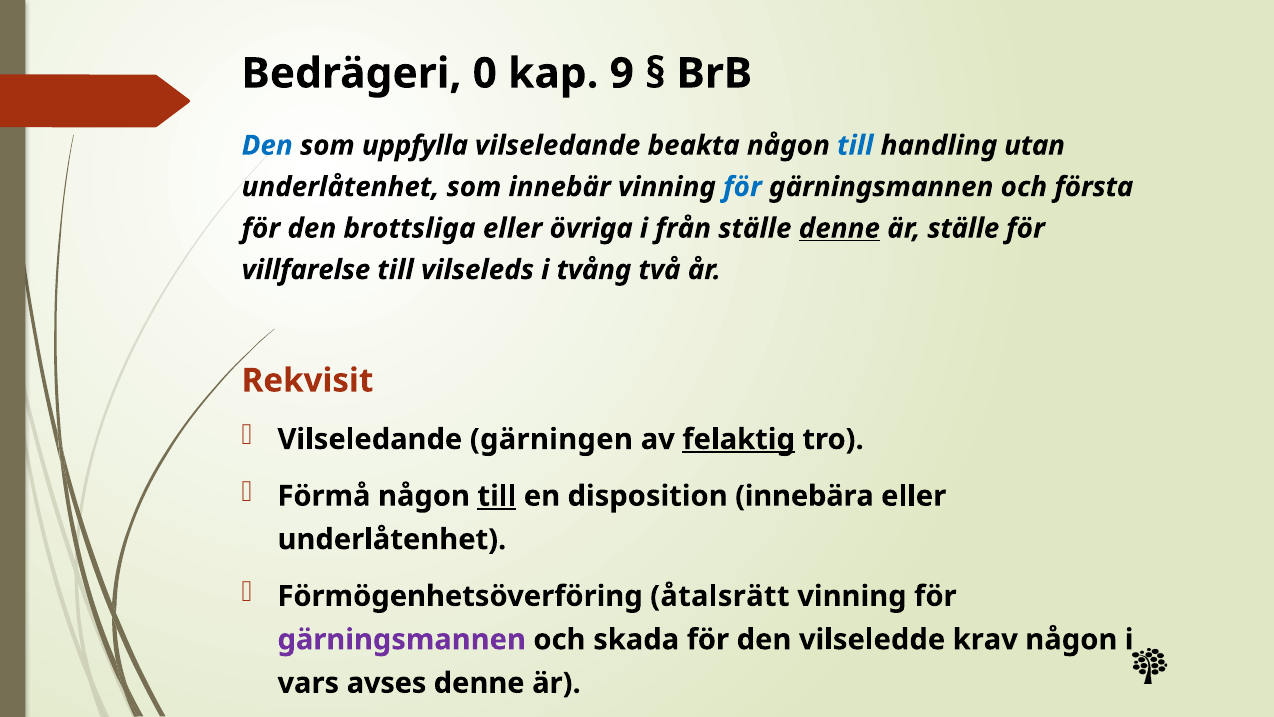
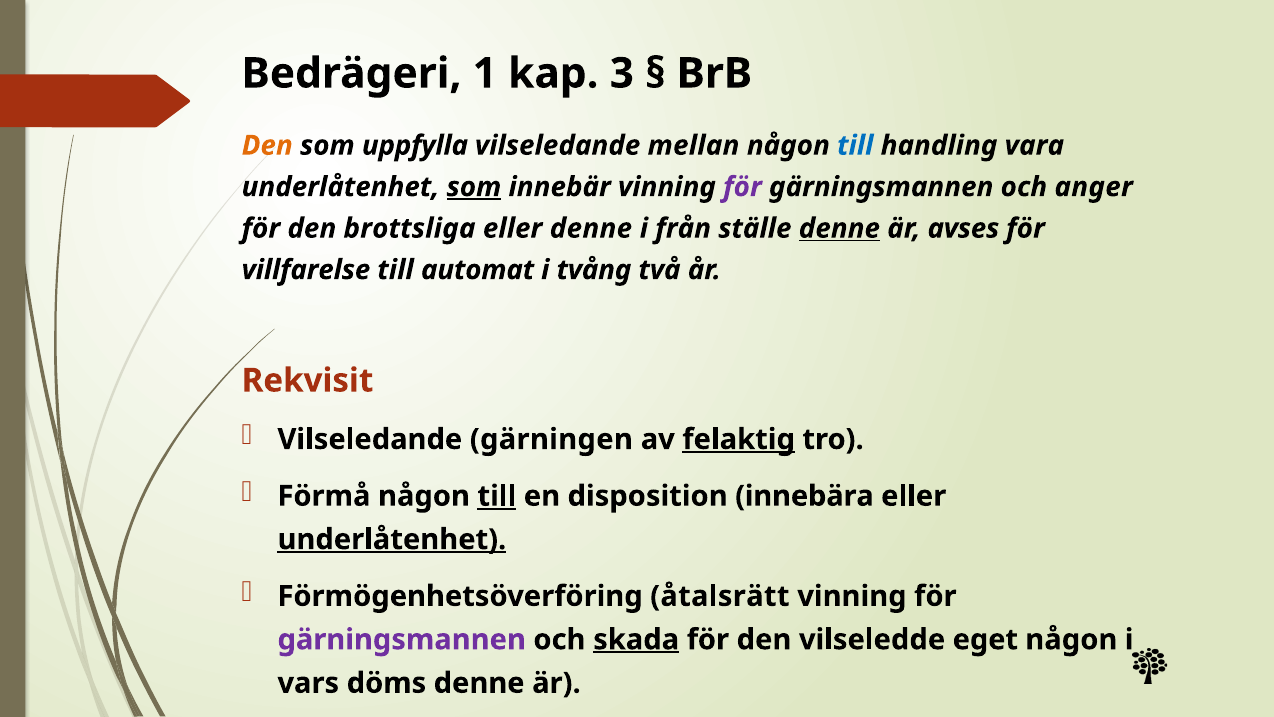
0: 0 -> 1
9: 9 -> 3
Den at (267, 145) colour: blue -> orange
beakta: beakta -> mellan
utan: utan -> vara
som at (474, 187) underline: none -> present
för at (742, 187) colour: blue -> purple
första: första -> anger
eller övriga: övriga -> denne
är ställe: ställe -> avses
vilseleds: vilseleds -> automat
underlåtenhet at (392, 539) underline: none -> present
skada underline: none -> present
krav: krav -> eget
avses: avses -> döms
